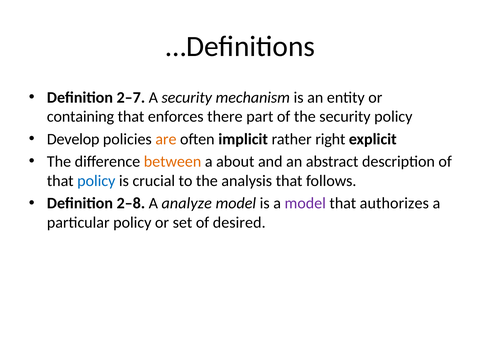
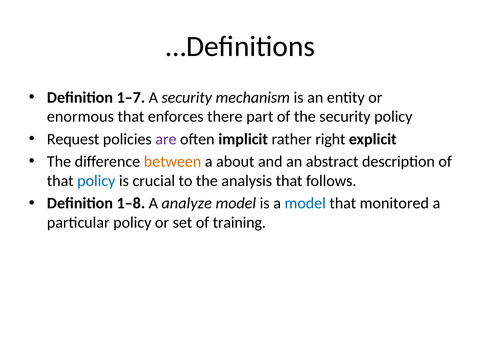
2–7: 2–7 -> 1–7
containing: containing -> enormous
Develop: Develop -> Request
are colour: orange -> purple
2–8: 2–8 -> 1–8
model at (305, 203) colour: purple -> blue
authorizes: authorizes -> monitored
desired: desired -> training
